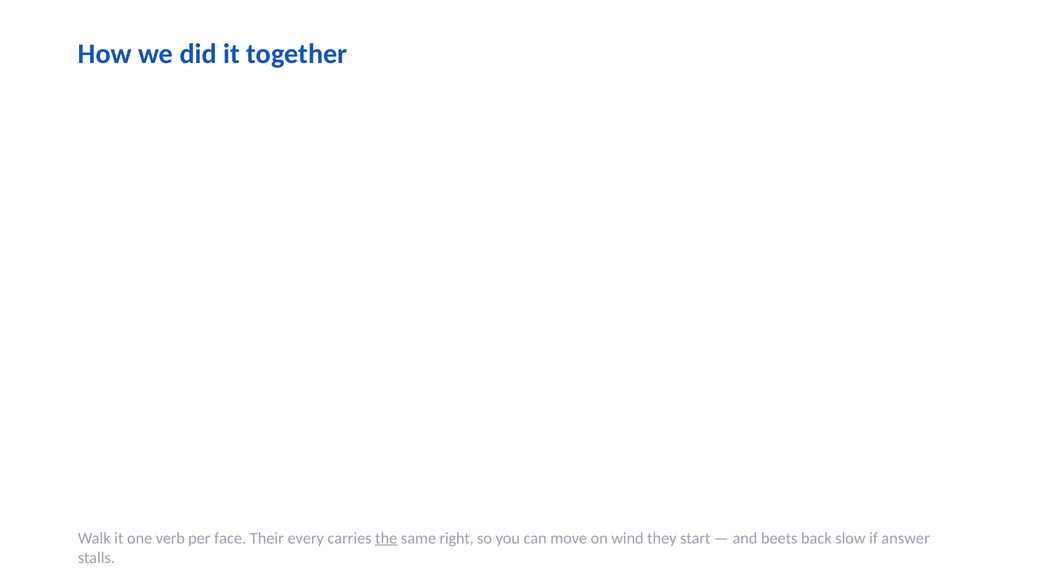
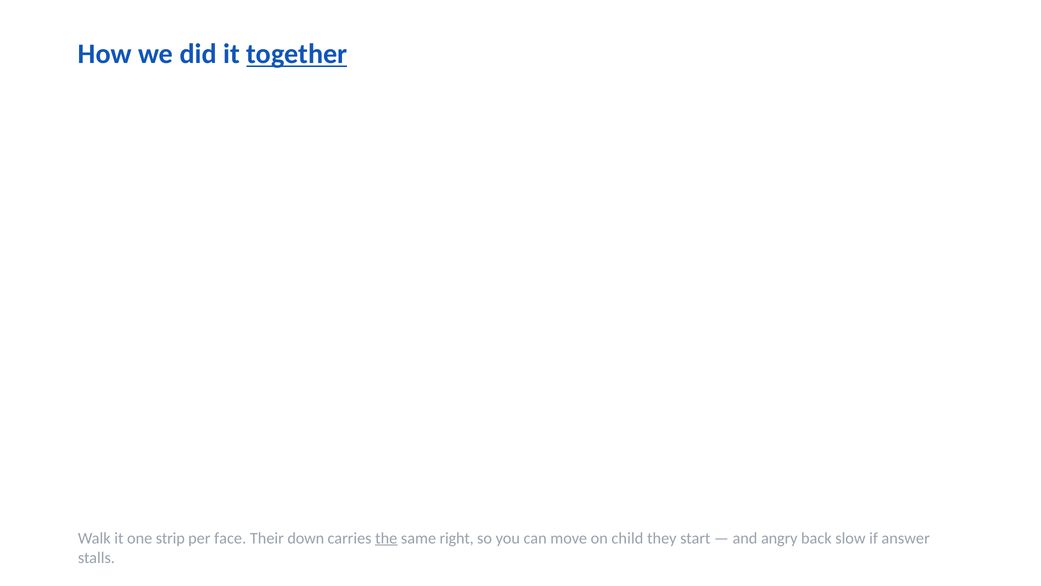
together underline: none -> present
verb: verb -> strip
every: every -> down
wind: wind -> child
beets: beets -> angry
